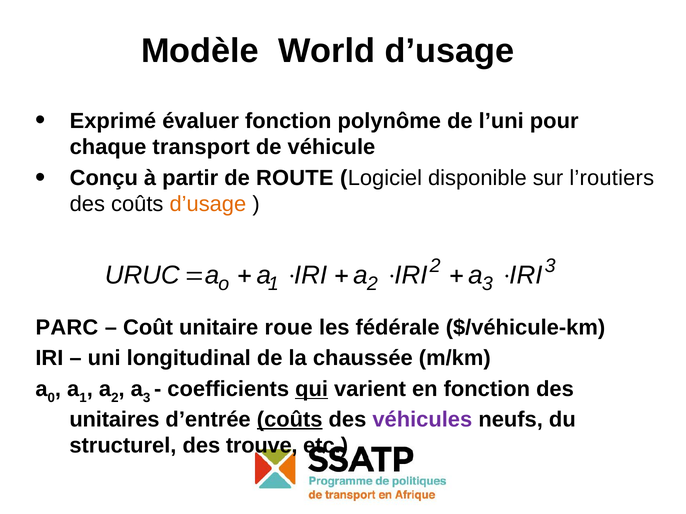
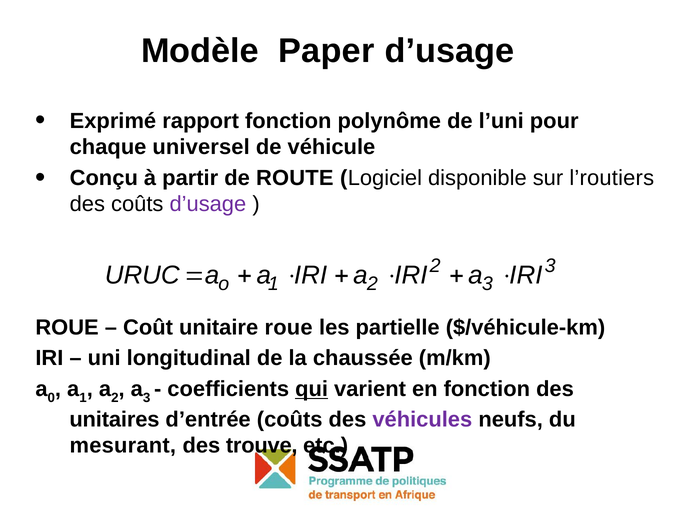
World: World -> Paper
évaluer: évaluer -> rapport
transport: transport -> universel
d’usage at (208, 204) colour: orange -> purple
PARC at (67, 328): PARC -> ROUE
fédérale: fédérale -> partielle
coûts at (290, 420) underline: present -> none
structurel: structurel -> mesurant
